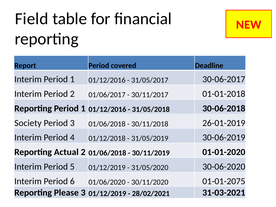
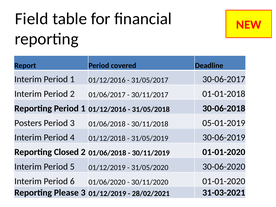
Society: Society -> Posters
26-01-2019: 26-01-2019 -> 05-01-2019
Actual: Actual -> Closed
30/11/2020 01-01-2075: 01-01-2075 -> 01-01-2020
